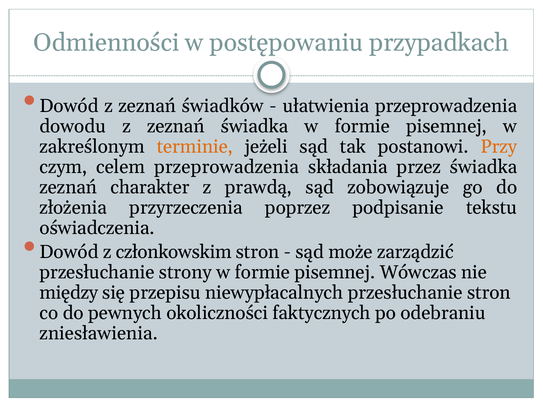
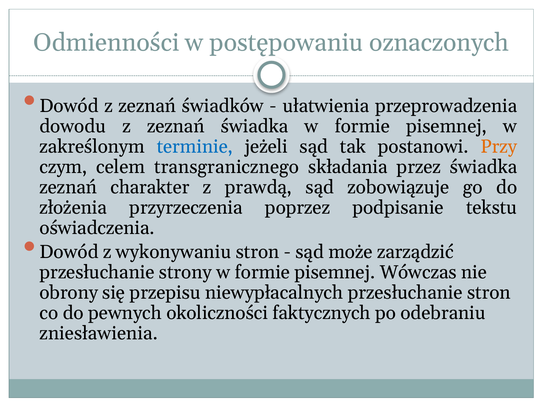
przypadkach: przypadkach -> oznaczonych
terminie colour: orange -> blue
celem przeprowadzenia: przeprowadzenia -> transgranicznego
członkowskim: członkowskim -> wykonywaniu
między: między -> obrony
